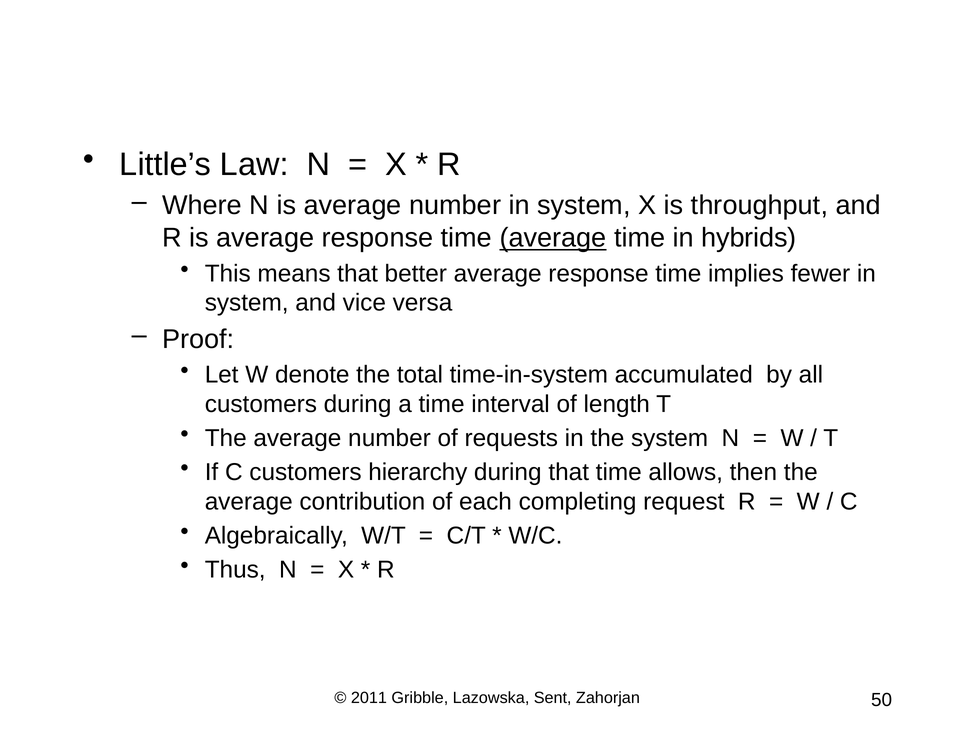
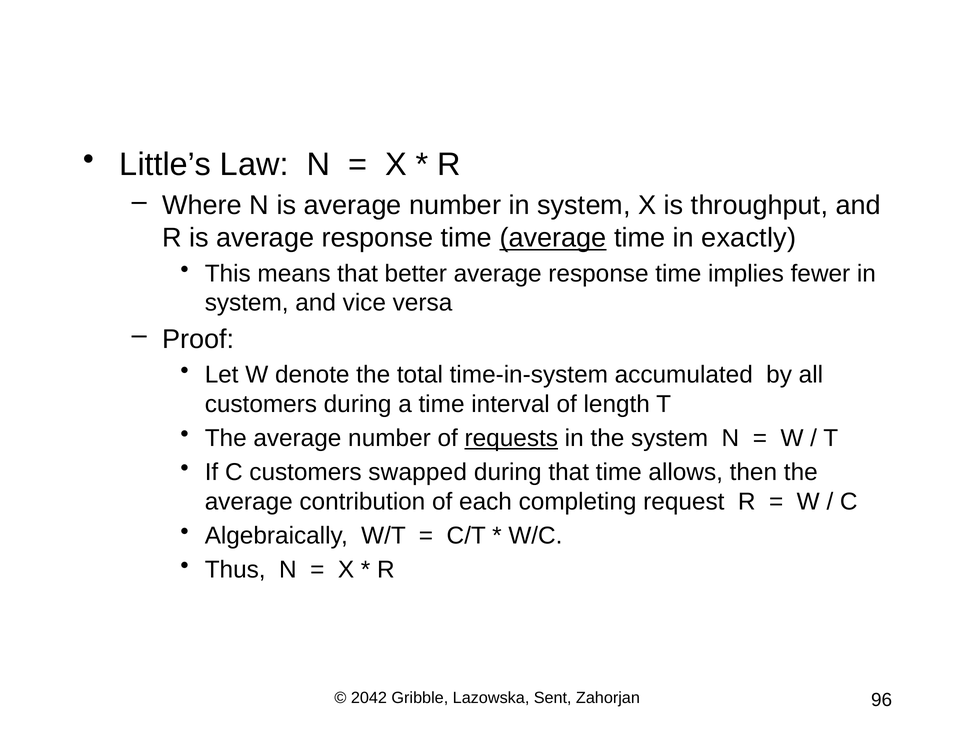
hybrids: hybrids -> exactly
requests underline: none -> present
hierarchy: hierarchy -> swapped
2011: 2011 -> 2042
50: 50 -> 96
